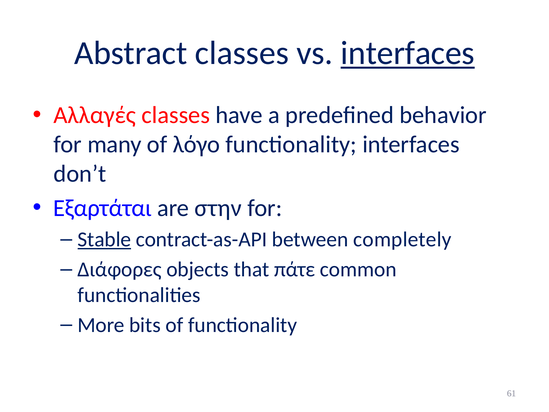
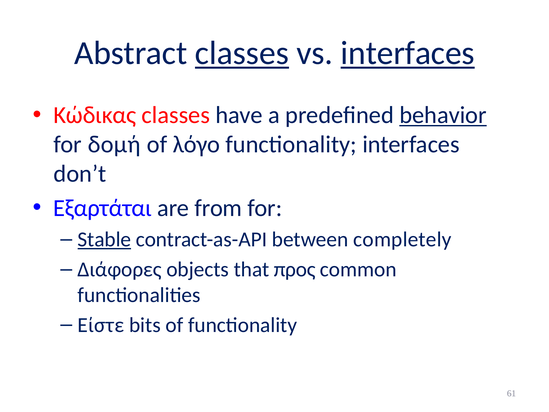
classes at (242, 53) underline: none -> present
Αλλαγές: Αλλαγές -> Κώδικας
behavior underline: none -> present
many: many -> δομή
στην: στην -> from
πάτε: πάτε -> προς
More: More -> Είστε
